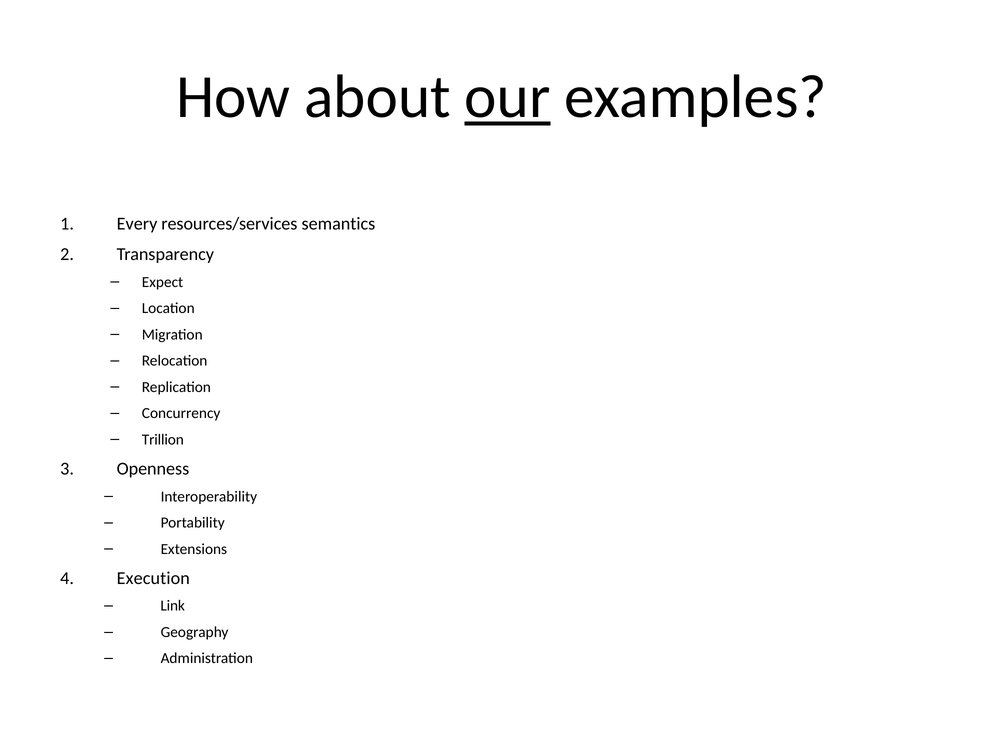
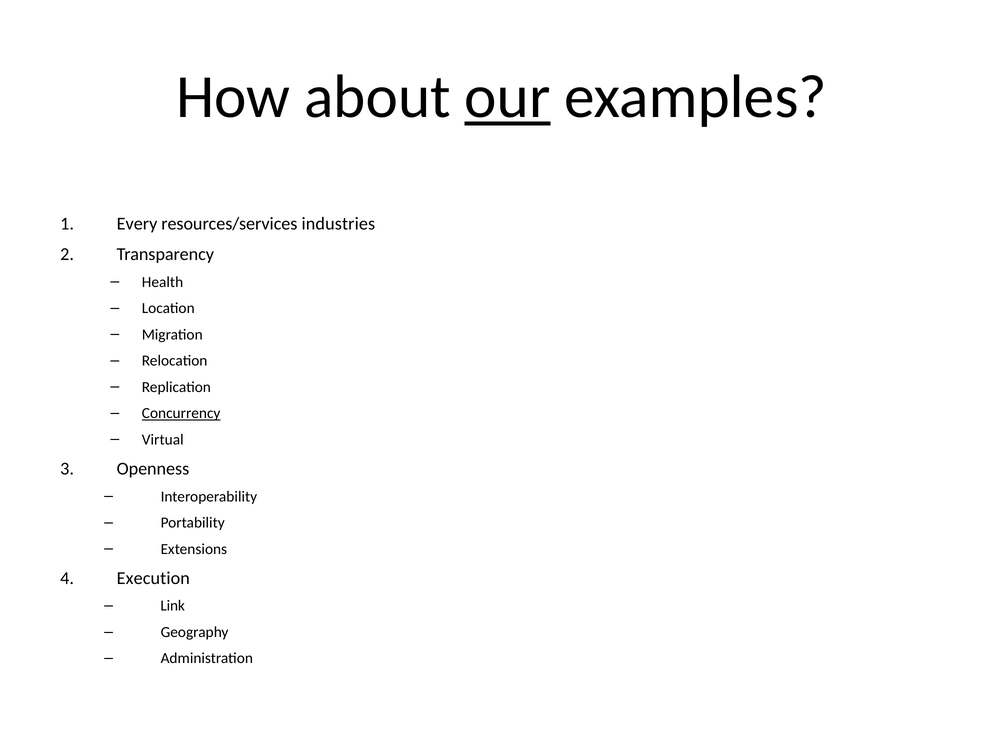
semantics: semantics -> industries
Expect: Expect -> Health
Concurrency underline: none -> present
Trillion: Trillion -> Virtual
